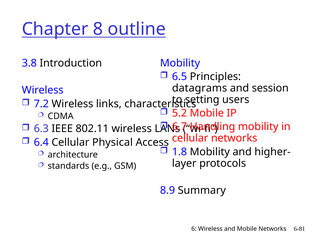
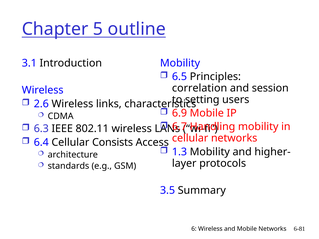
8: 8 -> 5
3.8: 3.8 -> 3.1
datagrams: datagrams -> correlation
7.2: 7.2 -> 2.6
5.2: 5.2 -> 6.9
Physical: Physical -> Consists
1.8: 1.8 -> 1.3
8.9: 8.9 -> 3.5
